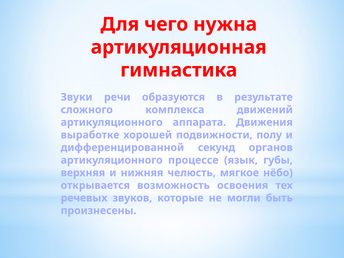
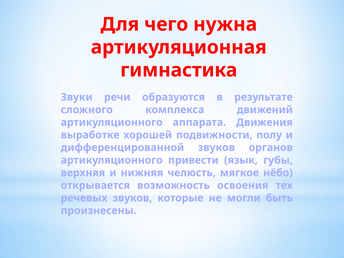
дифференцированной секунд: секунд -> звуков
процессе: процессе -> привести
